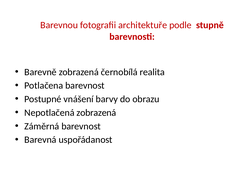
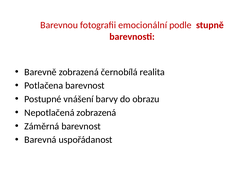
architektuře: architektuře -> emocionální
